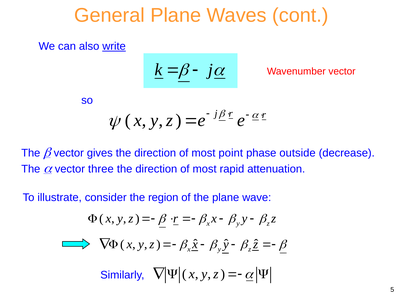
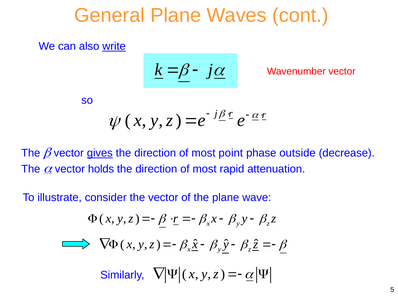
gives underline: none -> present
three: three -> holds
the region: region -> vector
